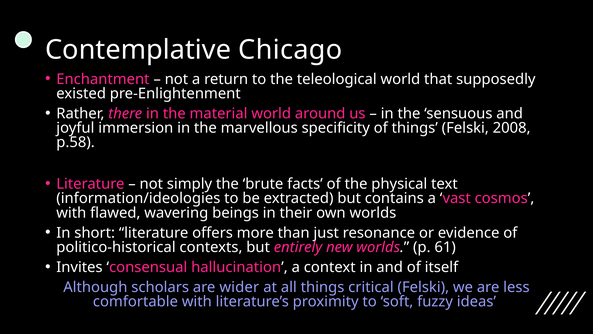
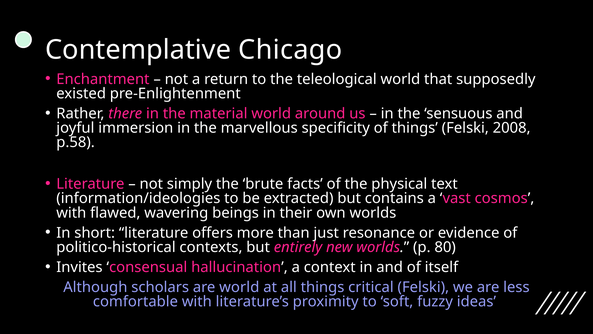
61: 61 -> 80
are wider: wider -> world
